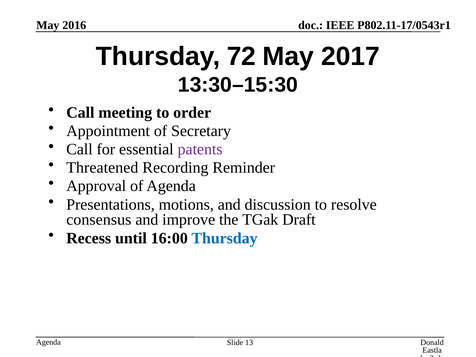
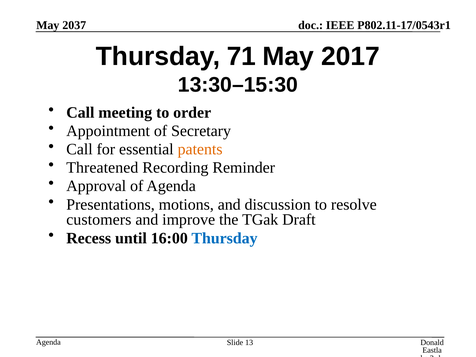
2016: 2016 -> 2037
72: 72 -> 71
patents colour: purple -> orange
consensus: consensus -> customers
